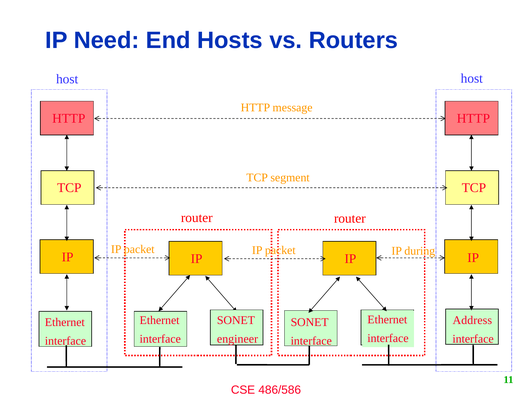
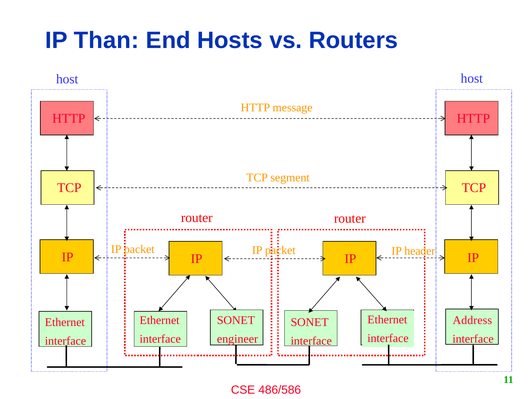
Need: Need -> Than
during: during -> header
